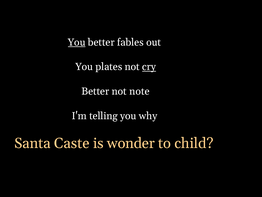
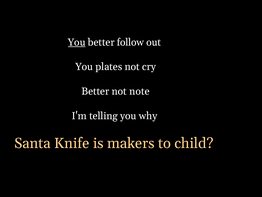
fables: fables -> follow
cry at (149, 67) underline: present -> none
Caste: Caste -> Knife
wonder: wonder -> makers
